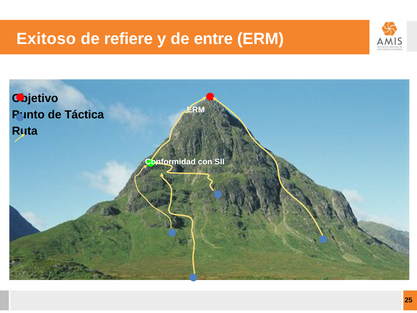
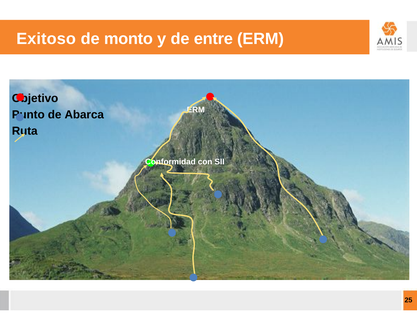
refiere: refiere -> monto
Táctica: Táctica -> Abarca
